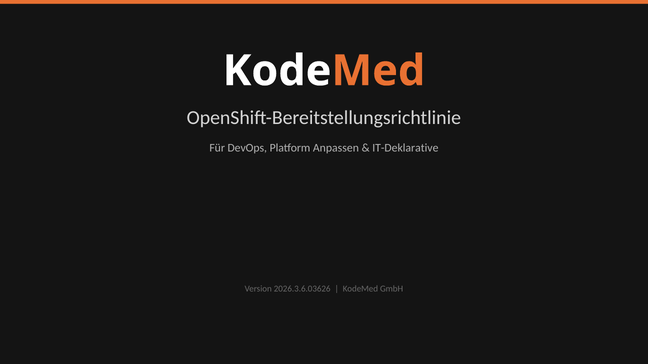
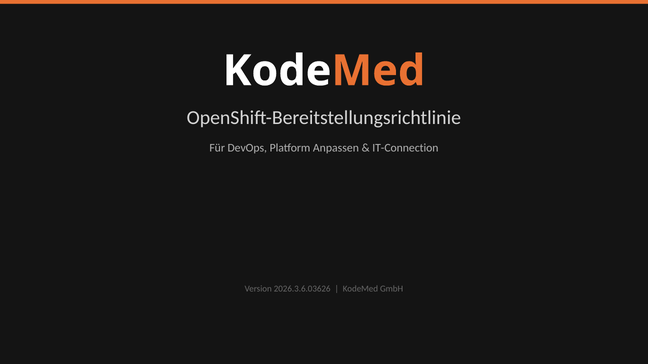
IT-Deklarative: IT-Deklarative -> IT-Connection
